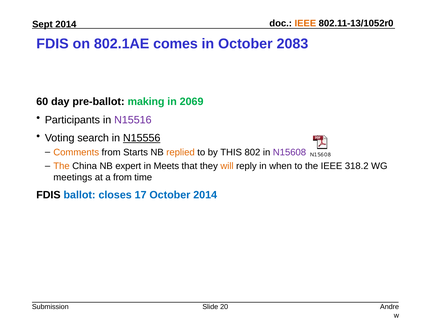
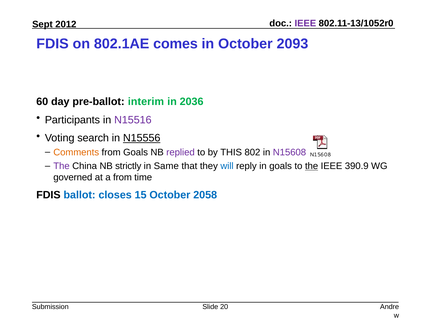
IEEE at (305, 23) colour: orange -> purple
2014 at (66, 24): 2014 -> 2012
2083: 2083 -> 2093
making: making -> interim
2069: 2069 -> 2036
from Starts: Starts -> Goals
replied colour: orange -> purple
The at (62, 166) colour: orange -> purple
expert: expert -> strictly
Meets: Meets -> Same
will colour: orange -> blue
in when: when -> goals
the at (312, 166) underline: none -> present
318.2: 318.2 -> 390.9
meetings: meetings -> governed
17: 17 -> 15
October 2014: 2014 -> 2058
